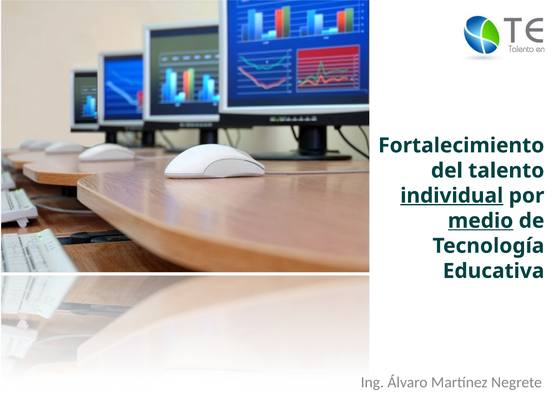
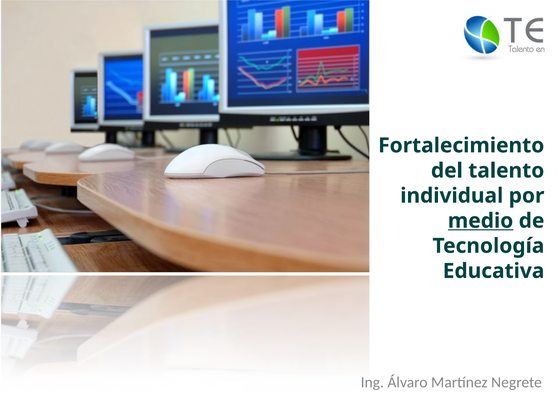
individual underline: present -> none
